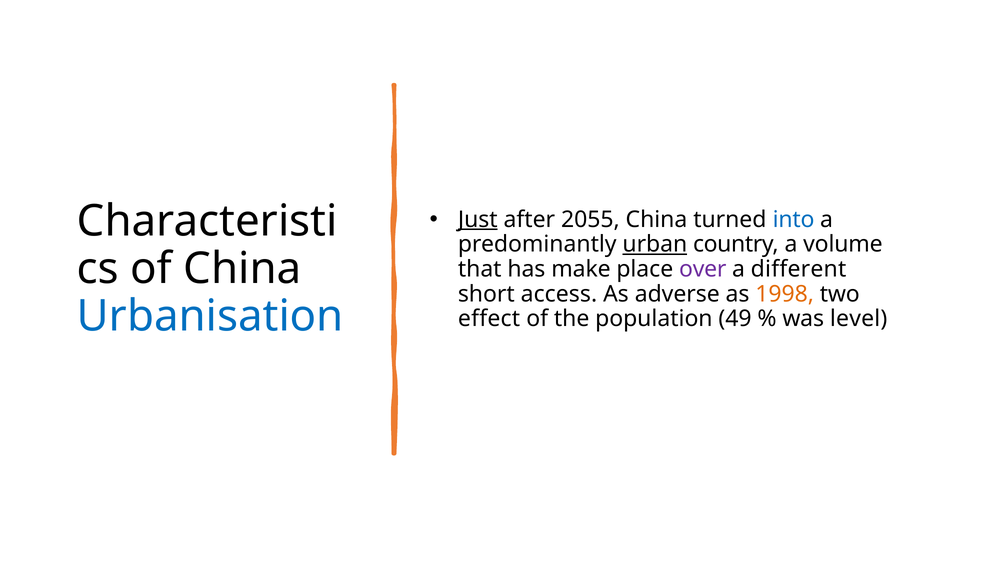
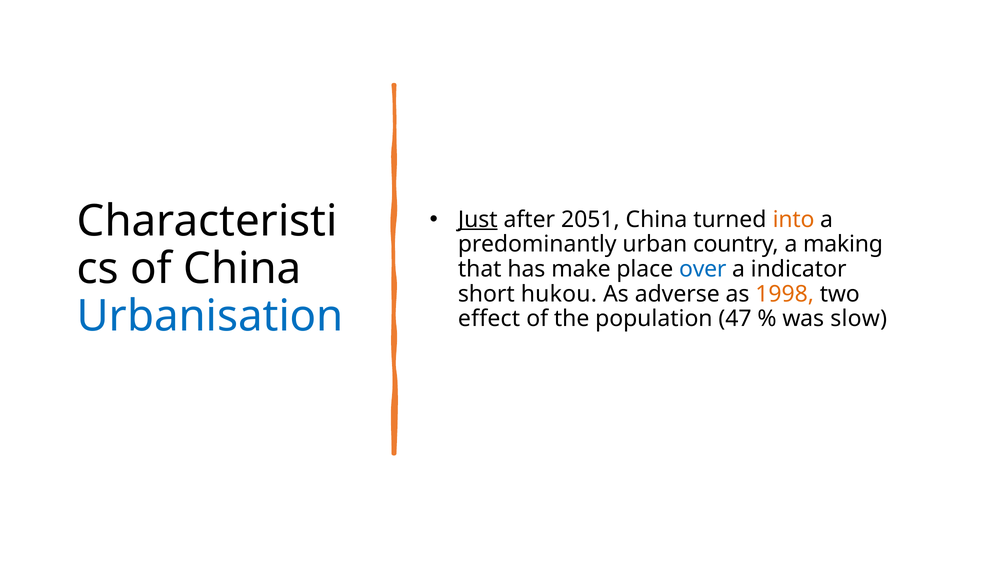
2055: 2055 -> 2051
into colour: blue -> orange
urban underline: present -> none
volume: volume -> making
over colour: purple -> blue
different: different -> indicator
access: access -> hukou
49: 49 -> 47
level: level -> slow
